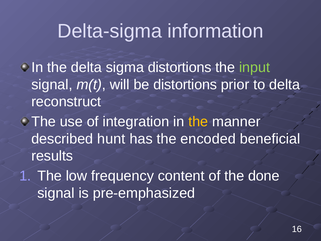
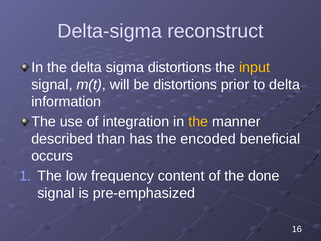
information: information -> reconstruct
input colour: light green -> yellow
reconstruct: reconstruct -> information
hunt: hunt -> than
results: results -> occurs
